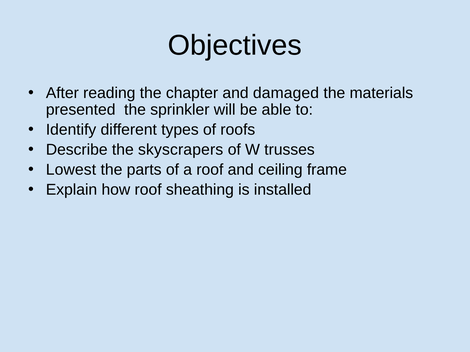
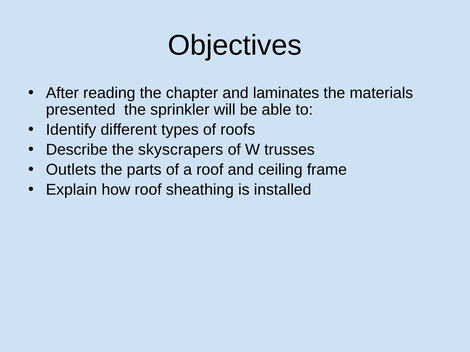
damaged: damaged -> laminates
Lowest: Lowest -> Outlets
